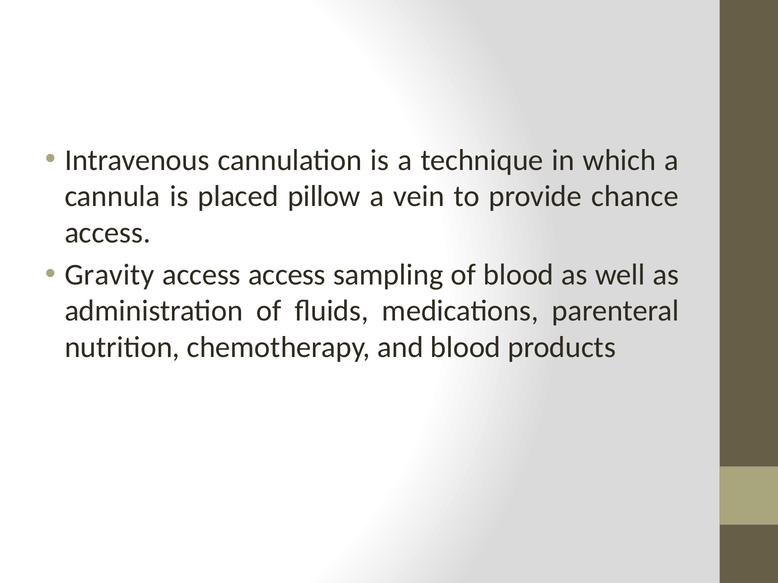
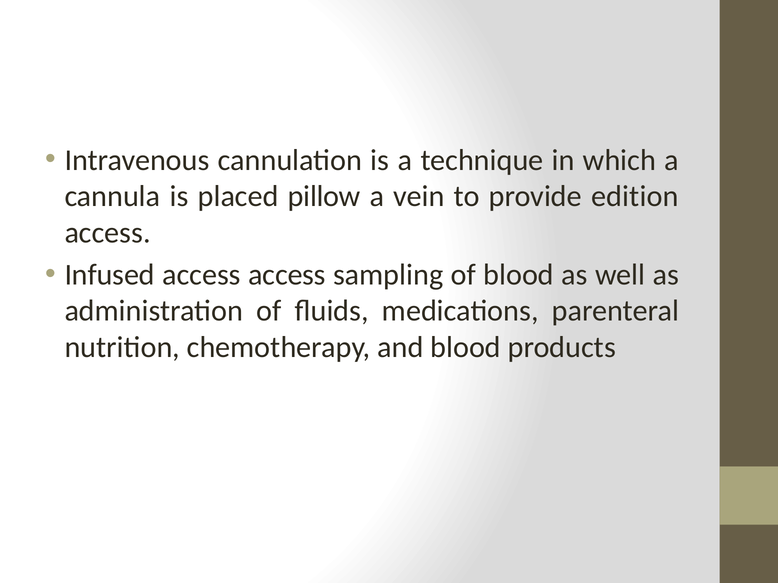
chance: chance -> edition
Gravity: Gravity -> Infused
